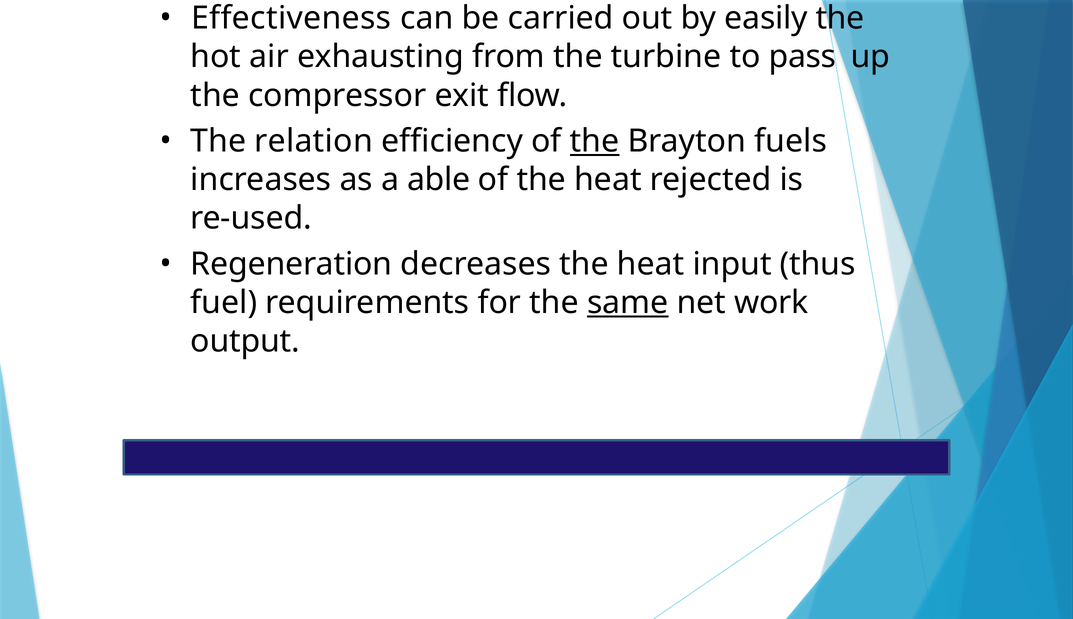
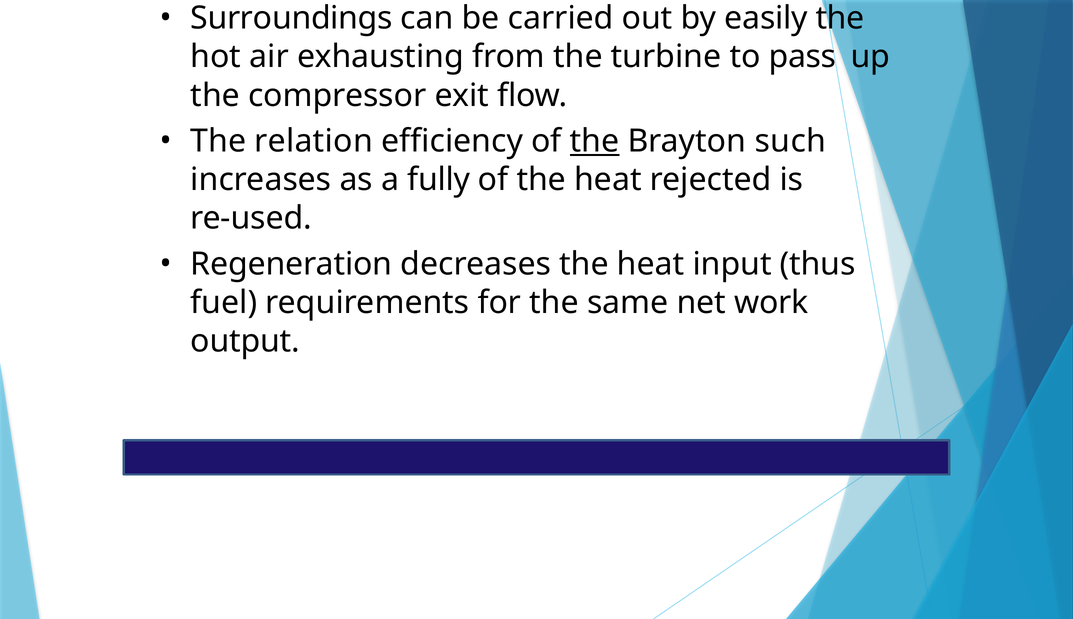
Effectiveness: Effectiveness -> Surroundings
fuels: fuels -> such
able: able -> fully
same underline: present -> none
